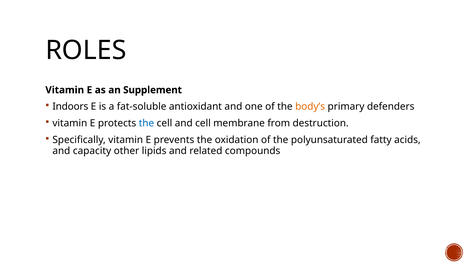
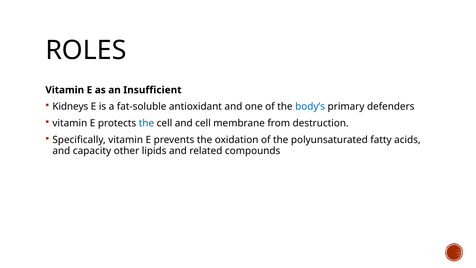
Supplement: Supplement -> Insufficient
Indoors: Indoors -> Kidneys
body’s colour: orange -> blue
